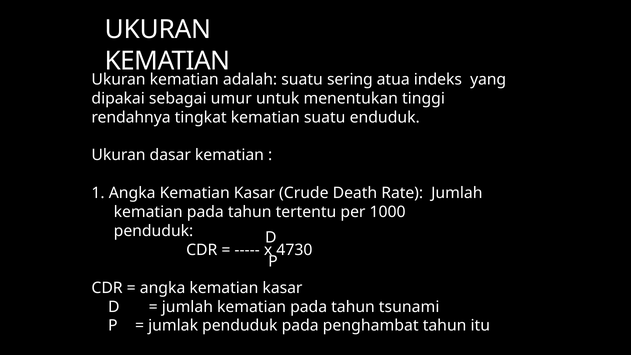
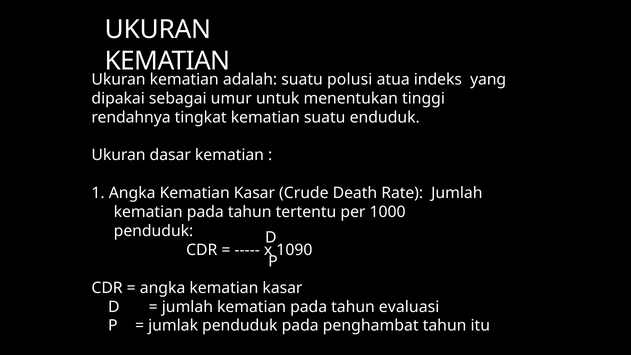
sering: sering -> polusi
4730: 4730 -> 1090
tsunami: tsunami -> evaluasi
